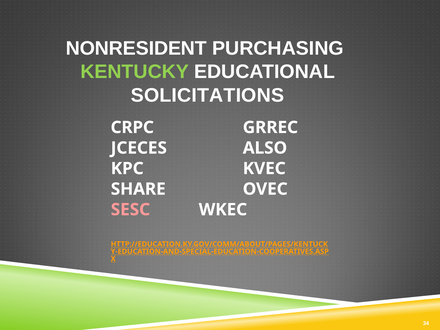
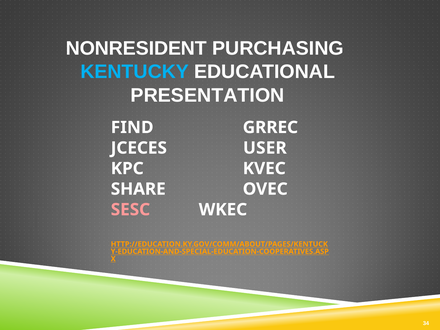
KENTUCKY colour: light green -> light blue
SOLICITATIONS: SOLICITATIONS -> PRESENTATION
CRPC: CRPC -> FIND
ALSO: ALSO -> USER
